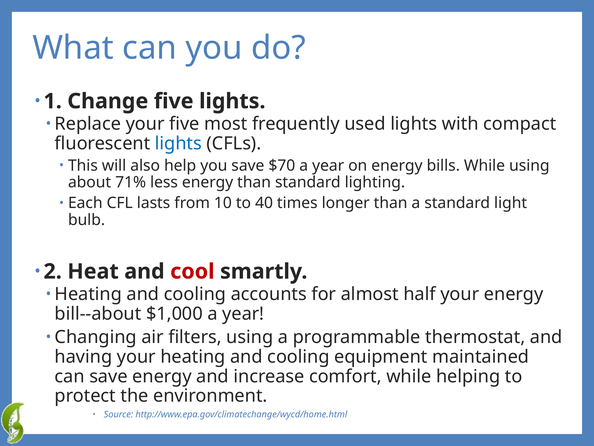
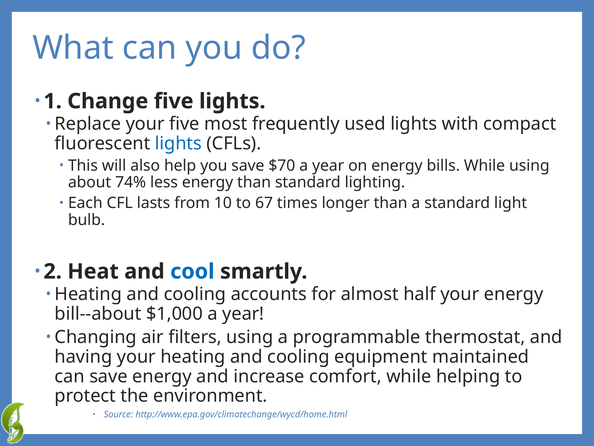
71%: 71% -> 74%
40: 40 -> 67
cool colour: red -> blue
